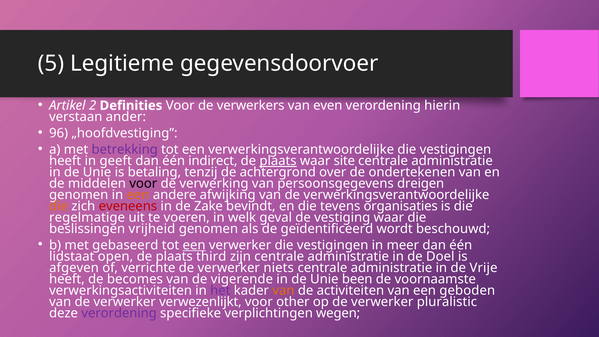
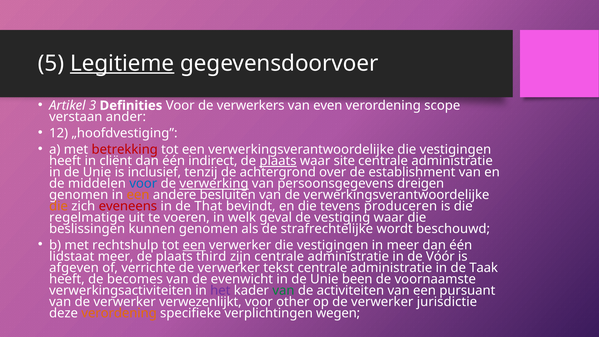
Legitieme underline: none -> present
2: 2 -> 3
hierin: hierin -> scope
96: 96 -> 12
betrekking colour: purple -> red
geeft: geeft -> cliënt
betaling: betaling -> inclusief
ondertekenen: ondertekenen -> establishment
voor at (143, 183) colour: black -> blue
verwerking underline: none -> present
afwijking: afwijking -> besluiten
Zake: Zake -> That
organisaties: organisaties -> produceren
vrijheid: vrijheid -> kunnen
geïdentificeerd: geïdentificeerd -> strafrechtelijke
gebaseerd: gebaseerd -> rechtshulp
lidstaat open: open -> meer
Doel: Doel -> Vóór
niets: niets -> tekst
Vrije: Vrije -> Taak
vigerende: vigerende -> evenwicht
van at (283, 290) colour: orange -> green
geboden: geboden -> pursuant
pluralistic: pluralistic -> jurisdictie
verordening at (119, 313) colour: purple -> orange
